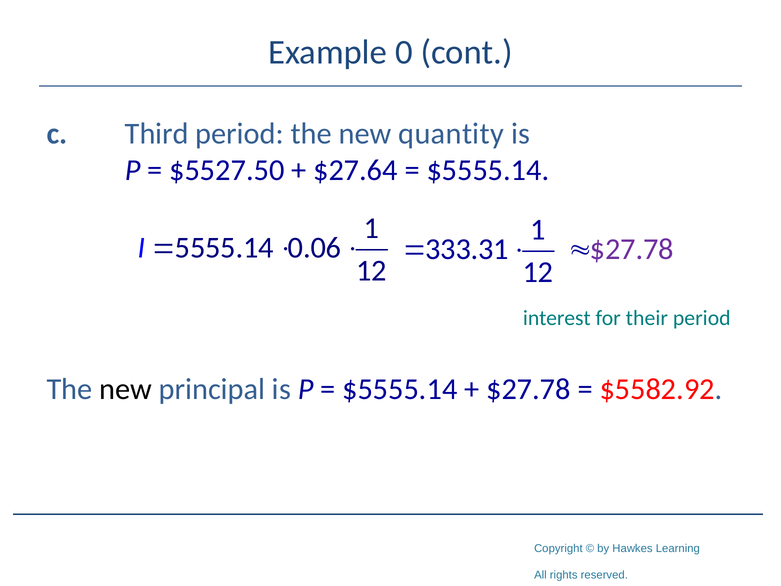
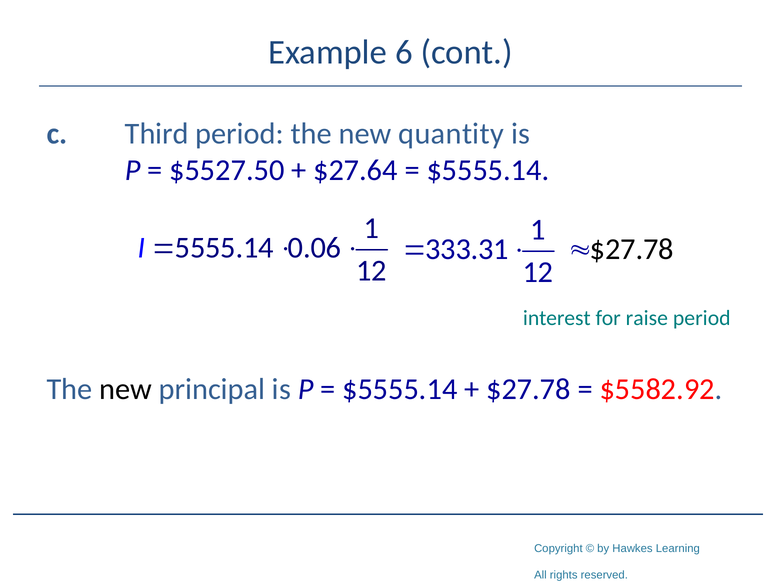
0: 0 -> 6
$27.78 at (632, 249) colour: purple -> black
their: their -> raise
